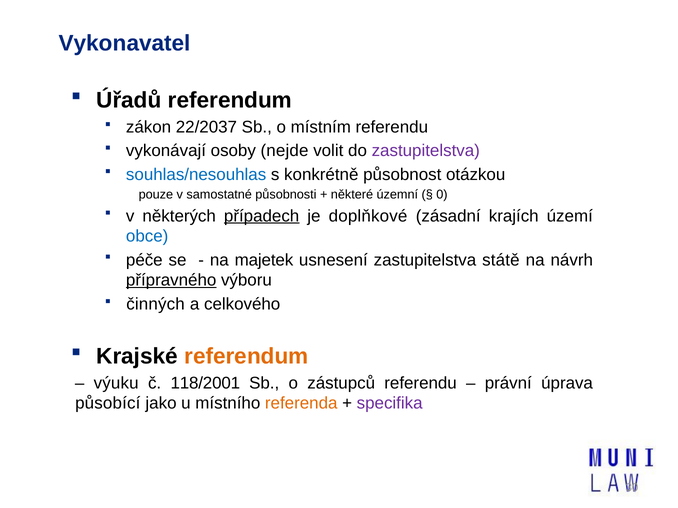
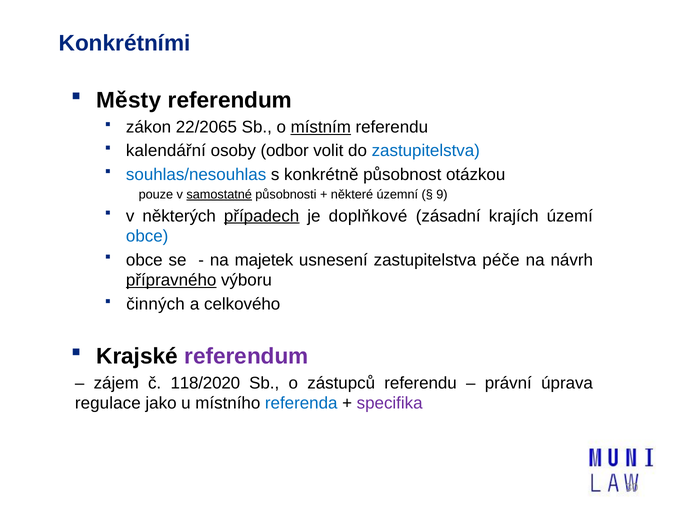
Vykonavatel: Vykonavatel -> Konkrétními
Úřadů: Úřadů -> Městy
22/2037: 22/2037 -> 22/2065
místním underline: none -> present
vykonávají: vykonávají -> kalendářní
nejde: nejde -> odbor
zastupitelstva at (426, 151) colour: purple -> blue
samostatné underline: none -> present
0: 0 -> 9
péče at (144, 260): péče -> obce
státě: státě -> péče
referendum at (246, 357) colour: orange -> purple
výuku: výuku -> zájem
118/2001: 118/2001 -> 118/2020
působící: působící -> regulace
referenda colour: orange -> blue
